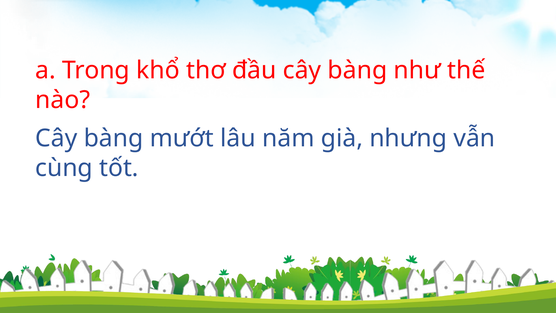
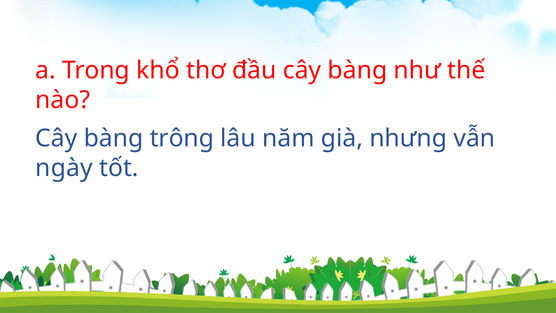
mướt: mướt -> trông
cùng: cùng -> ngày
